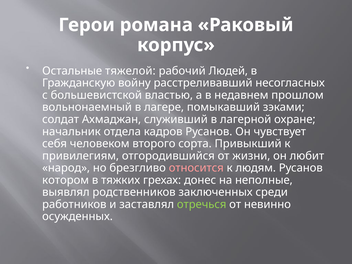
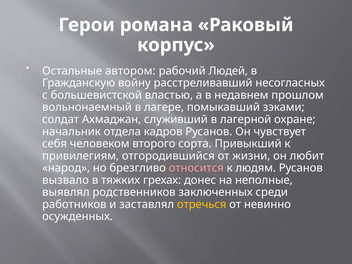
тяжелой: тяжелой -> автором
котором: котором -> вызвало
отречься colour: light green -> yellow
